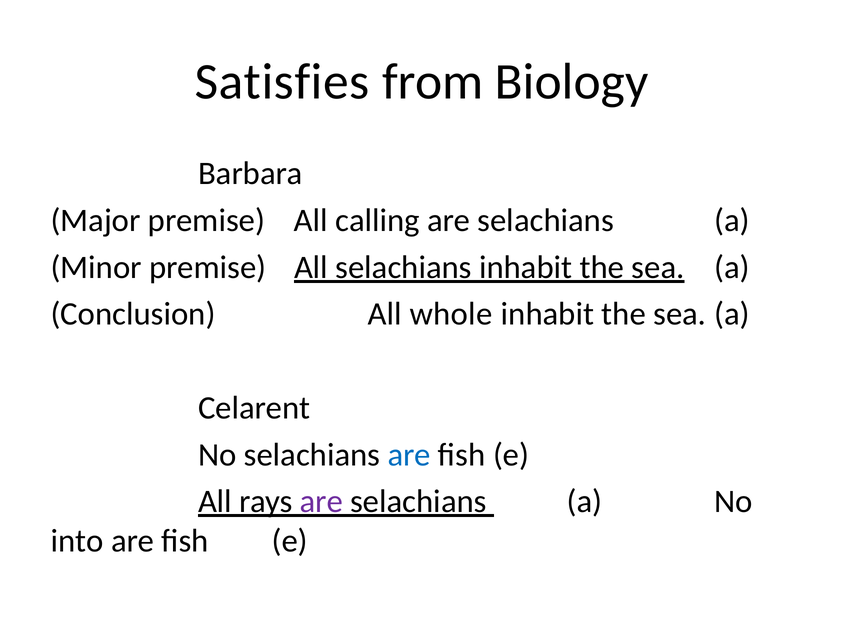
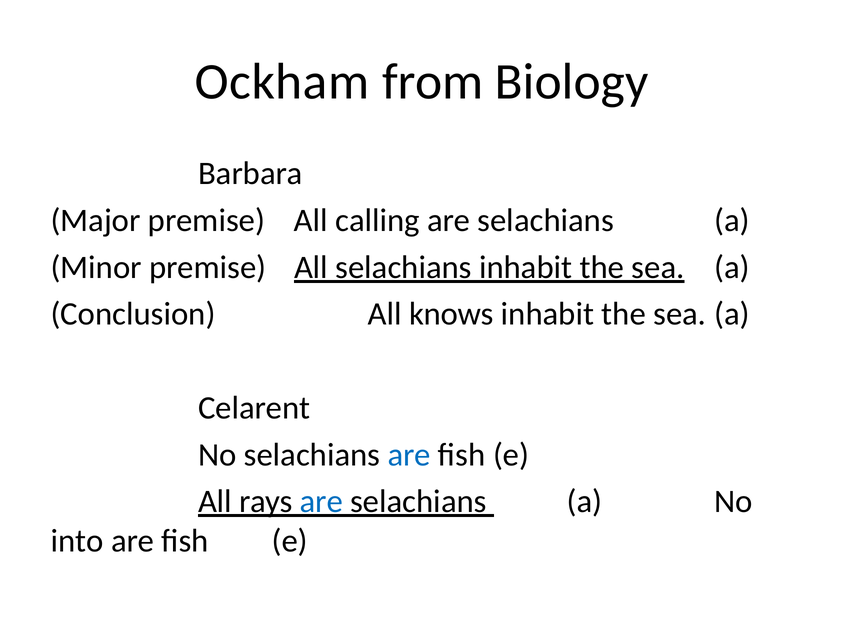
Satisfies: Satisfies -> Ockham
whole: whole -> knows
are at (321, 502) colour: purple -> blue
